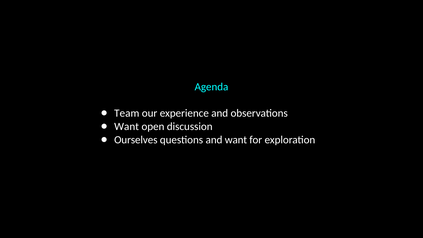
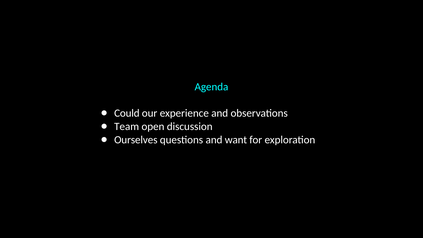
Team: Team -> Could
Want at (127, 126): Want -> Team
